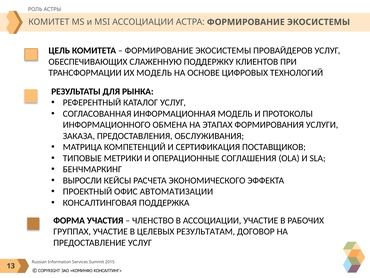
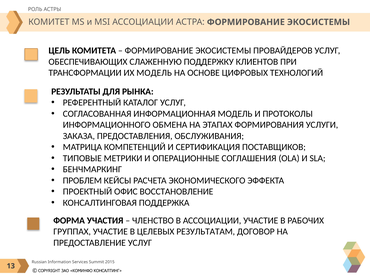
ВЫРОСЛИ: ВЫРОСЛИ -> ПРОБЛЕМ
АВТОМАТИЗАЦИИ: АВТОМАТИЗАЦИИ -> ВОССТАНОВЛЕНИЕ
